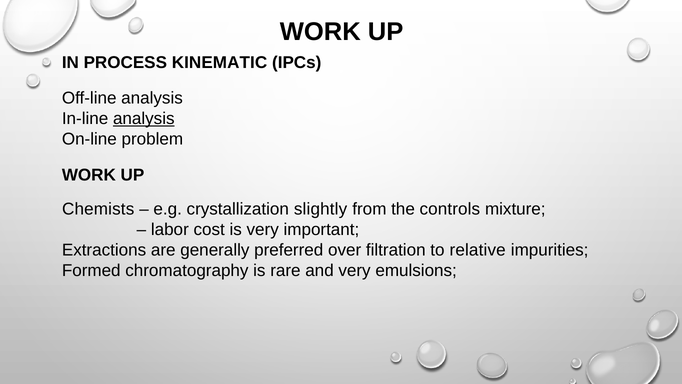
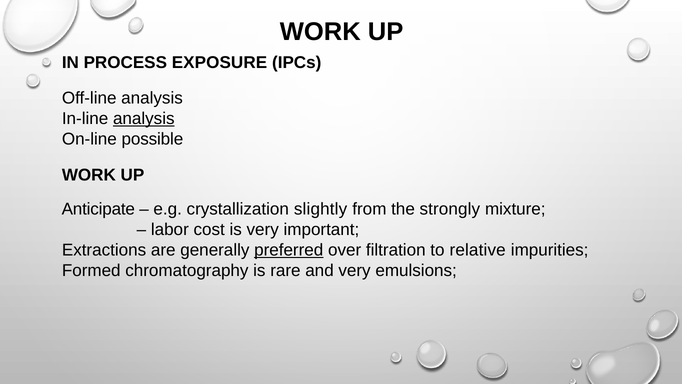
KINEMATIC: KINEMATIC -> EXPOSURE
problem: problem -> possible
Chemists: Chemists -> Anticipate
controls: controls -> strongly
preferred underline: none -> present
